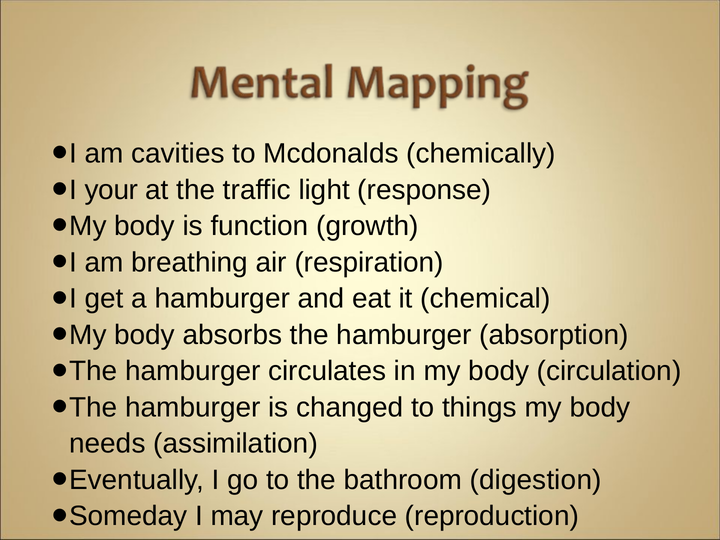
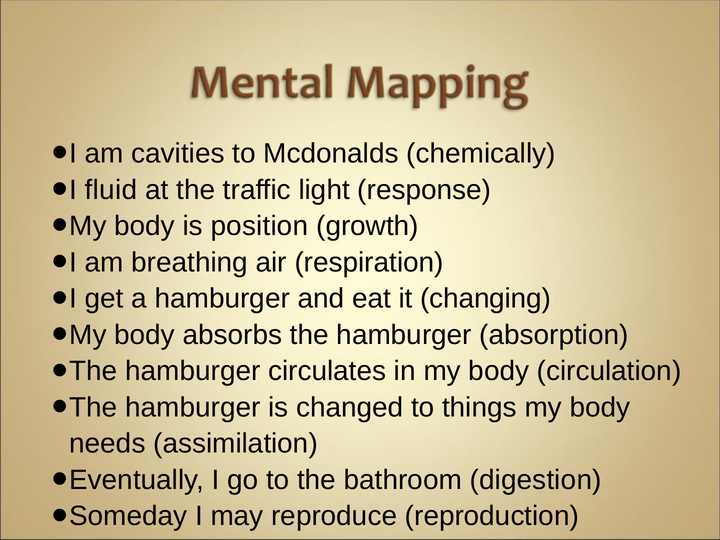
your: your -> fluid
function: function -> position
chemical: chemical -> changing
